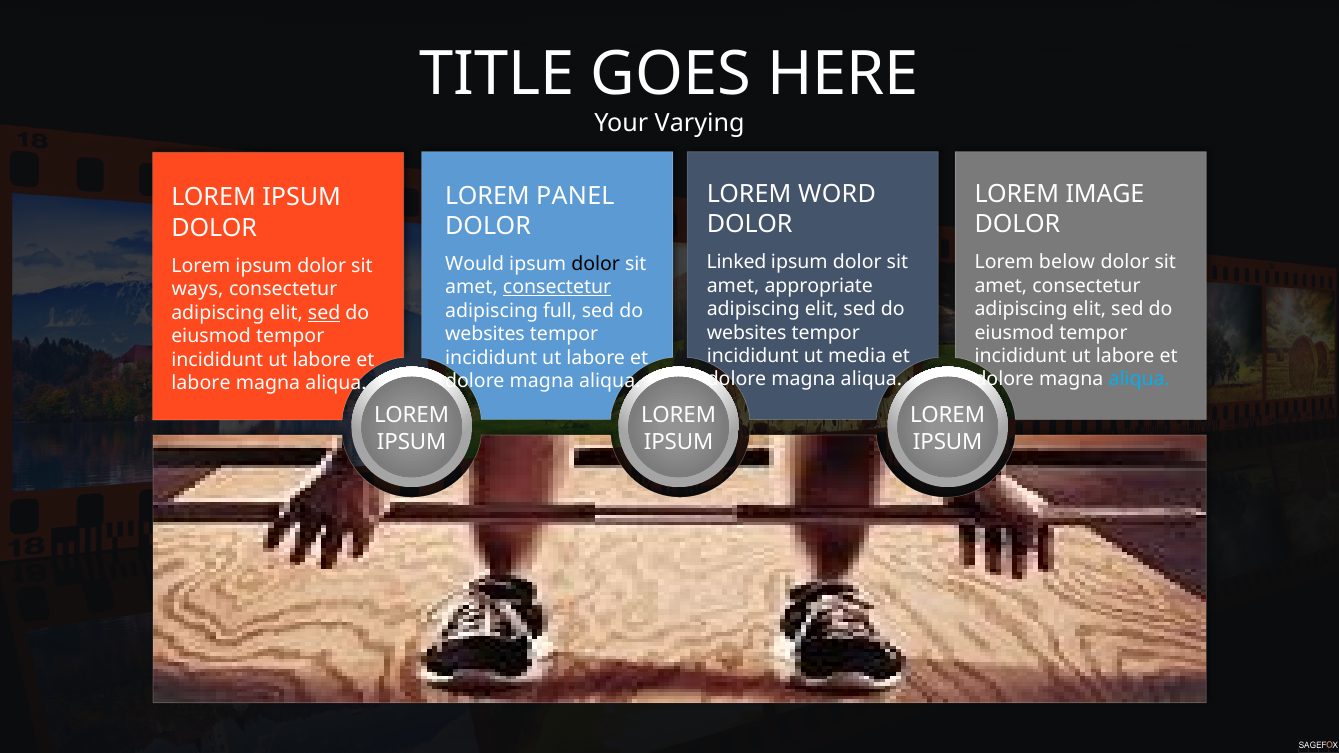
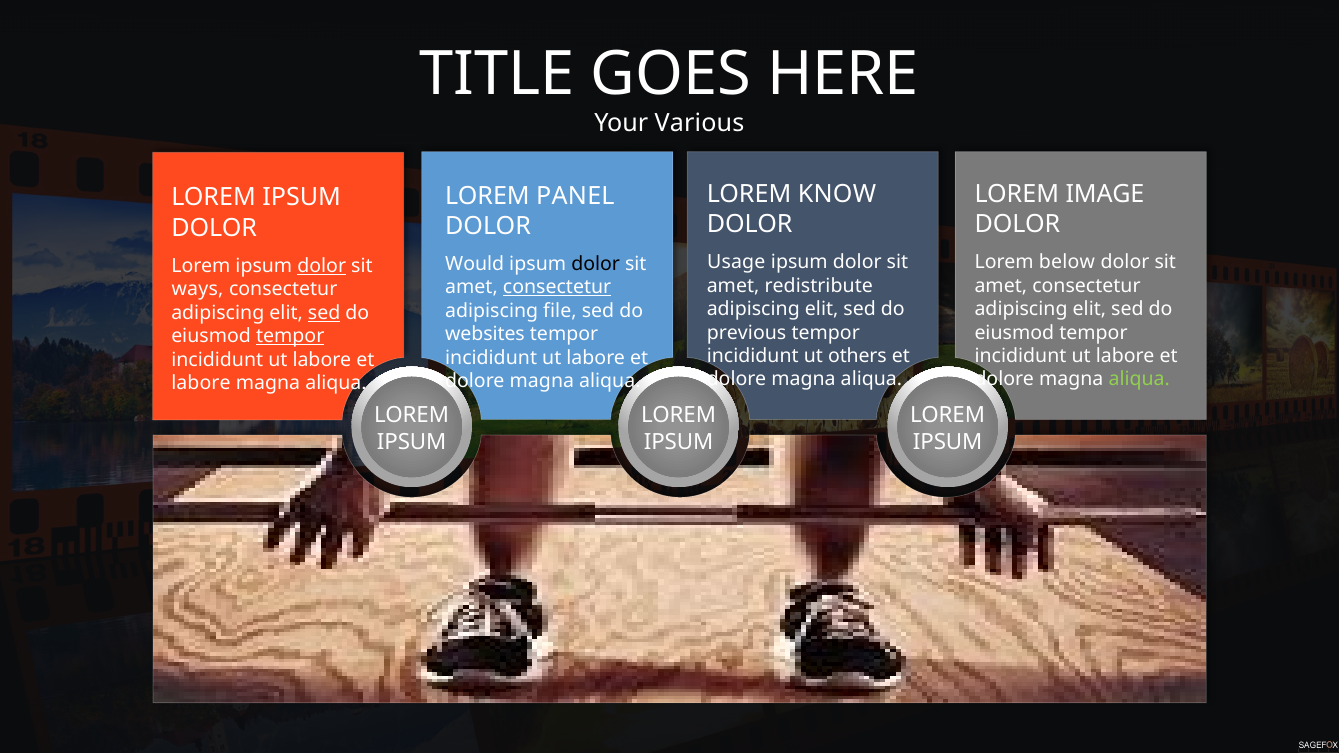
Varying: Varying -> Various
WORD: WORD -> KNOW
Linked: Linked -> Usage
dolor at (322, 266) underline: none -> present
appropriate: appropriate -> redistribute
full: full -> file
websites at (747, 333): websites -> previous
tempor at (290, 336) underline: none -> present
media: media -> others
aliqua at (1139, 380) colour: light blue -> light green
